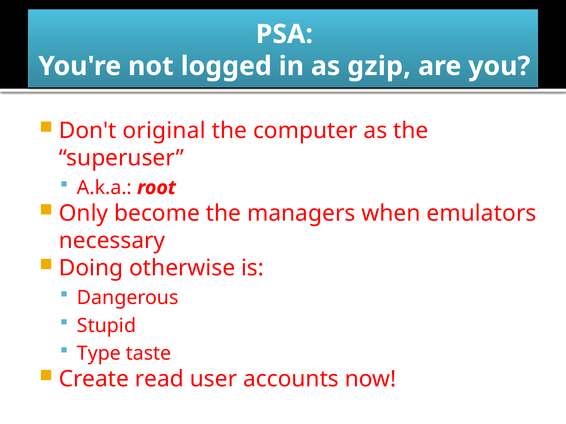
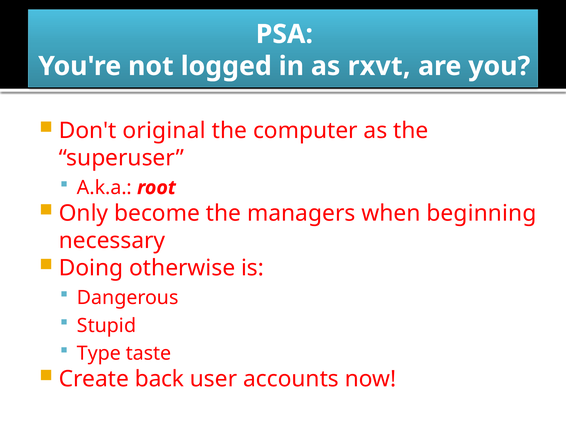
gzip: gzip -> rxvt
emulators: emulators -> beginning
read: read -> back
